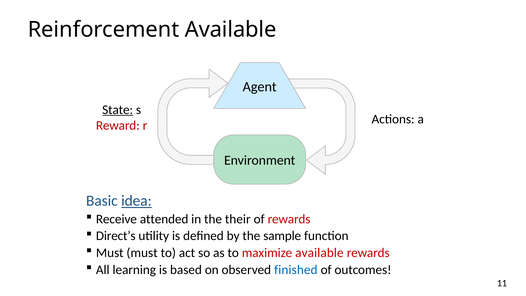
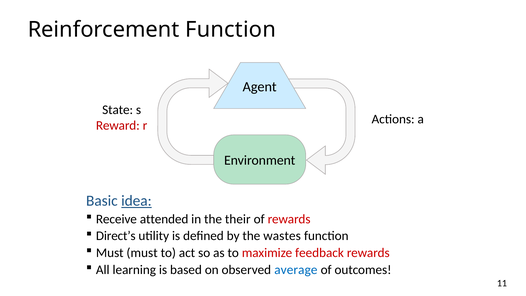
Reinforcement Available: Available -> Function
State underline: present -> none
sample: sample -> wastes
maximize available: available -> feedback
finished: finished -> average
